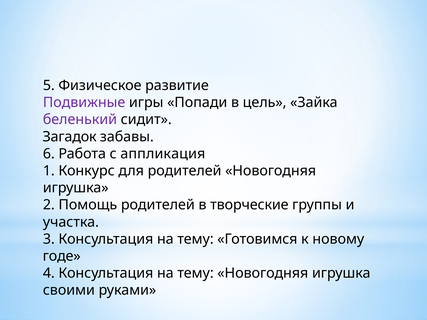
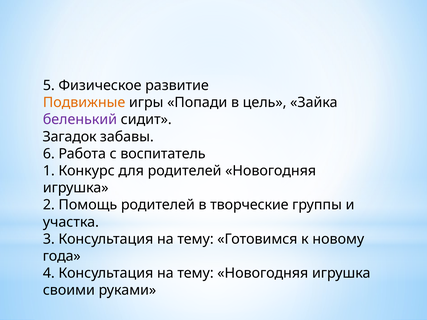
Подвижные colour: purple -> orange
аппликация: аппликация -> воспитатель
годе: годе -> года
